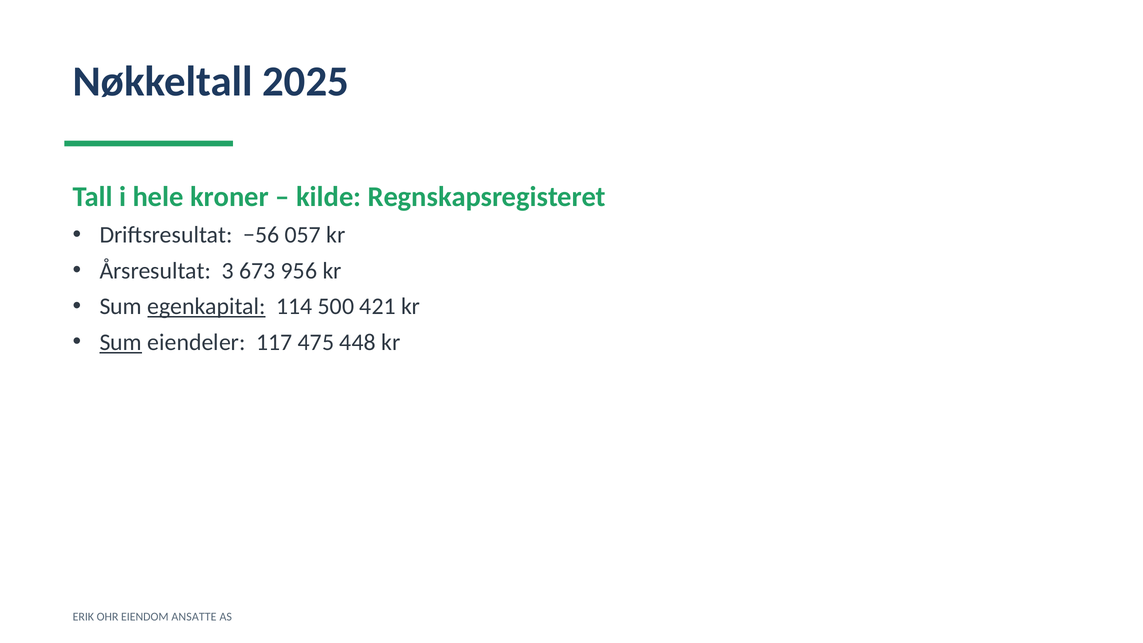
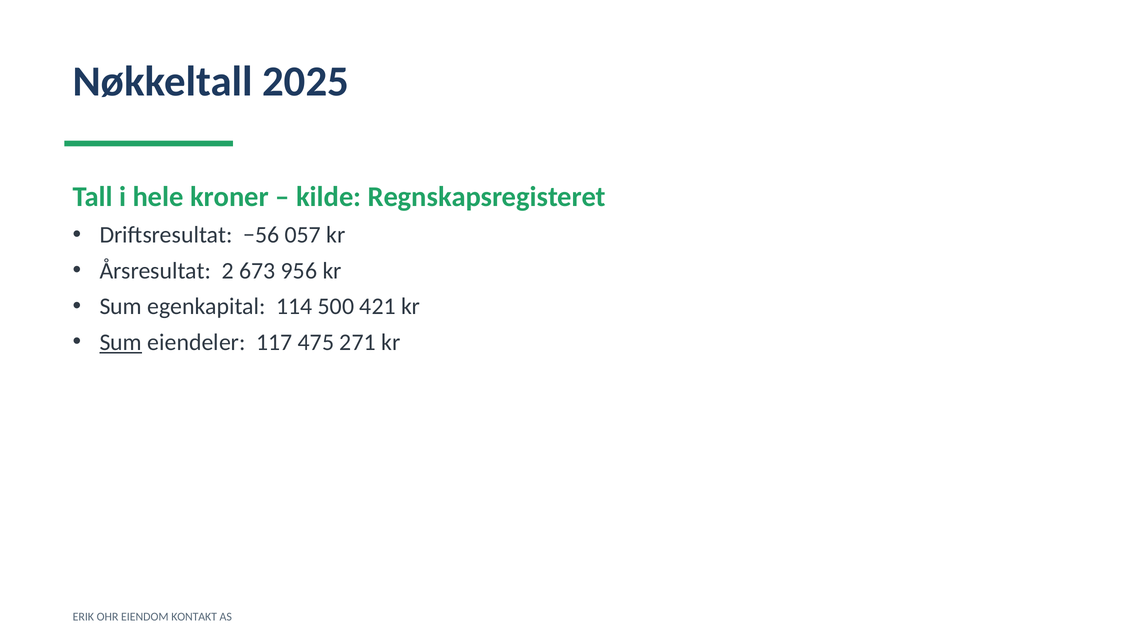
3: 3 -> 2
egenkapital underline: present -> none
448: 448 -> 271
ANSATTE: ANSATTE -> KONTAKT
